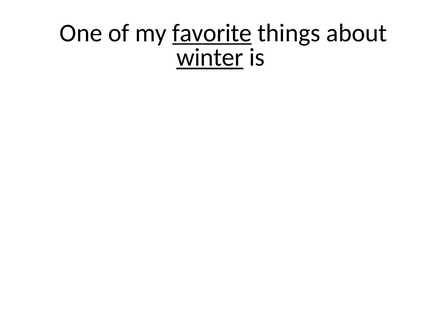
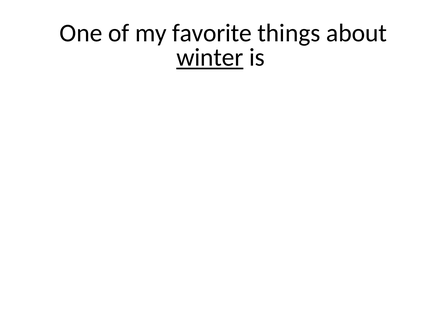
favorite underline: present -> none
